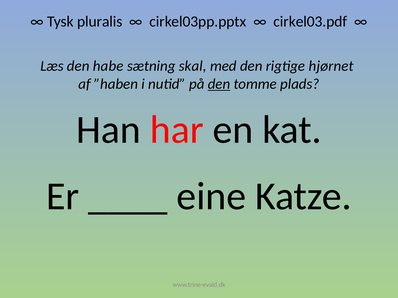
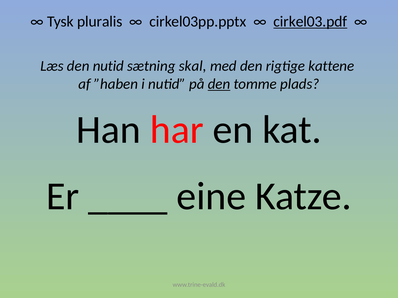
cirkel03.pdf underline: none -> present
den habe: habe -> nutid
hjørnet: hjørnet -> kattene
